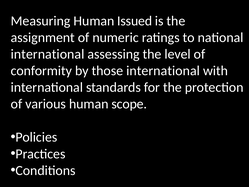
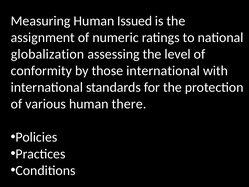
international at (48, 54): international -> globalization
scope: scope -> there
